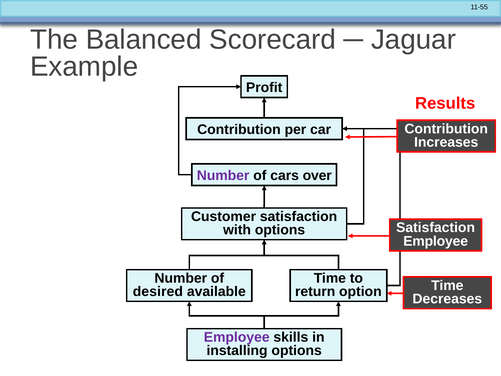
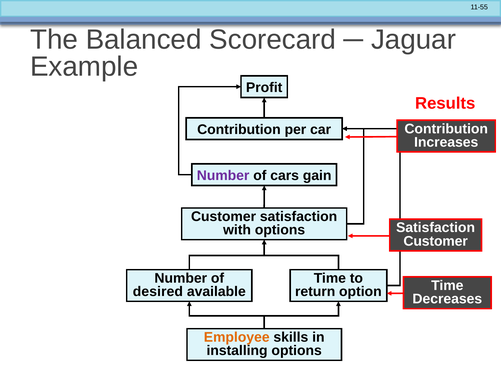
over: over -> gain
Employee at (436, 241): Employee -> Customer
Employee at (237, 337) colour: purple -> orange
